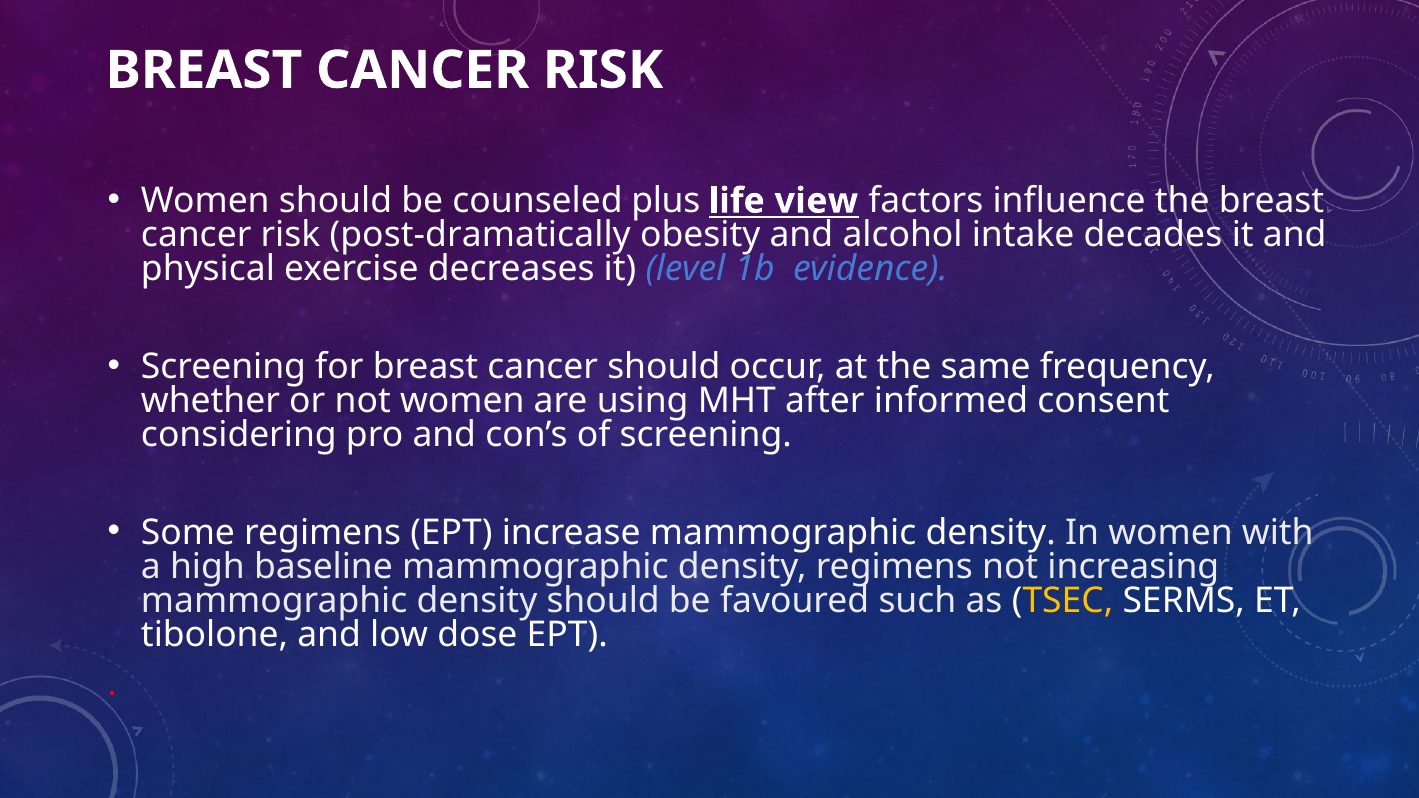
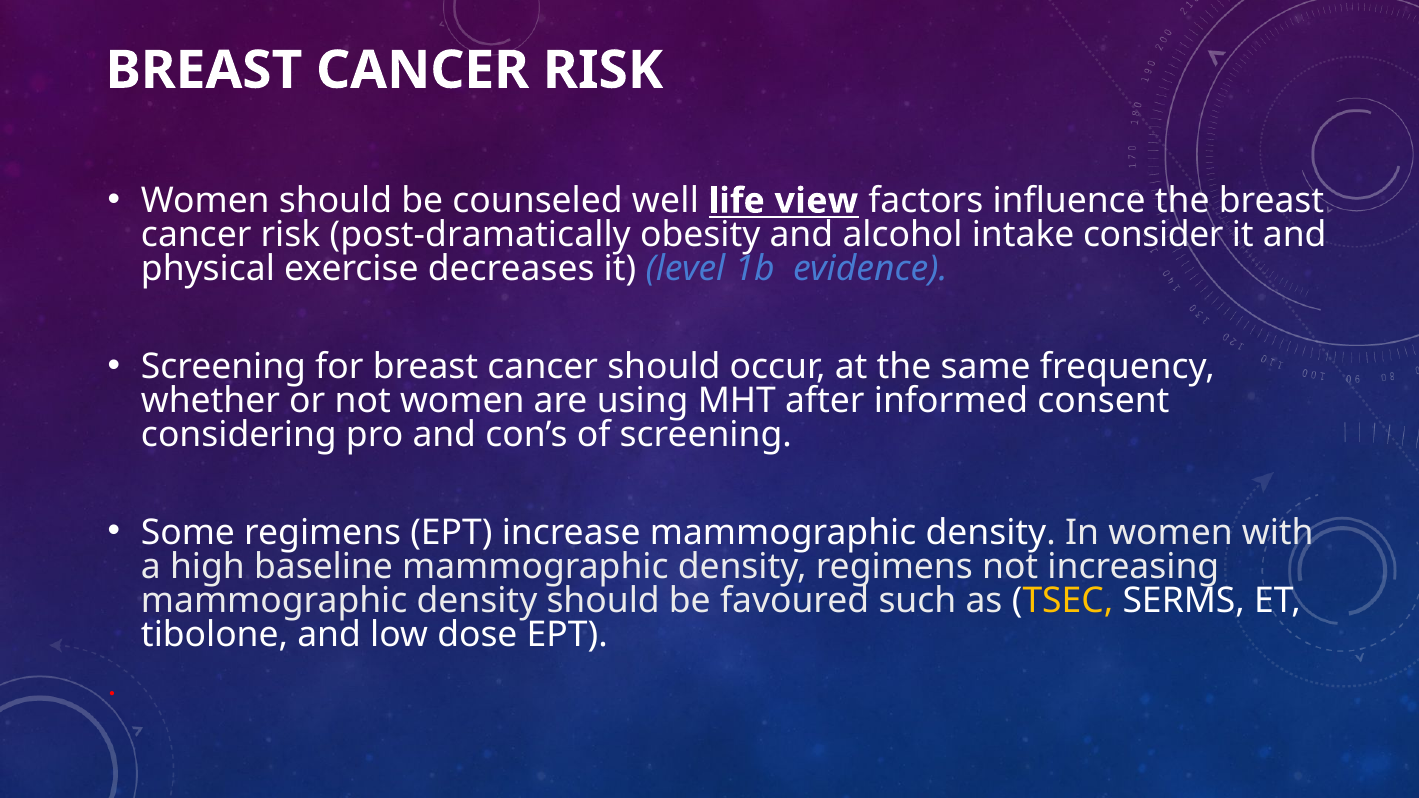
plus: plus -> well
decades: decades -> consider
